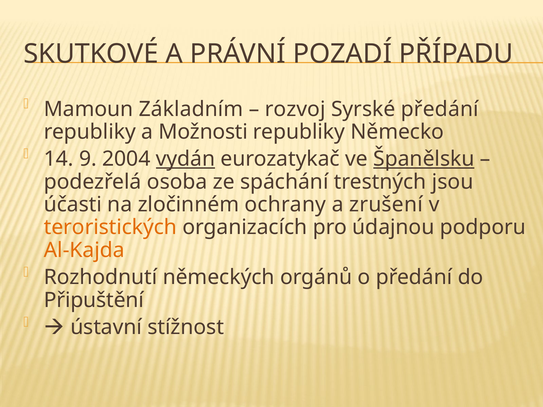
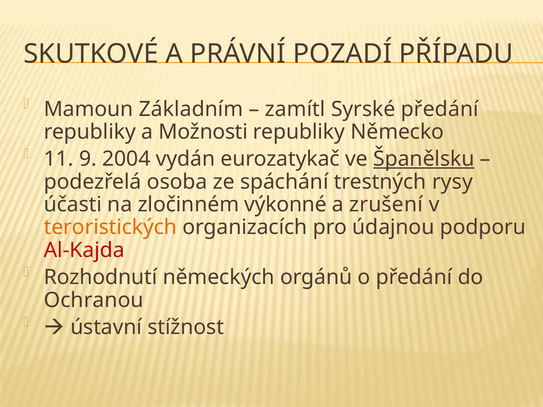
rozvoj: rozvoj -> zamítl
14: 14 -> 11
vydán underline: present -> none
jsou: jsou -> rysy
ochrany: ochrany -> výkonné
Al-Kajda colour: orange -> red
Připuštění: Připuštění -> Ochranou
